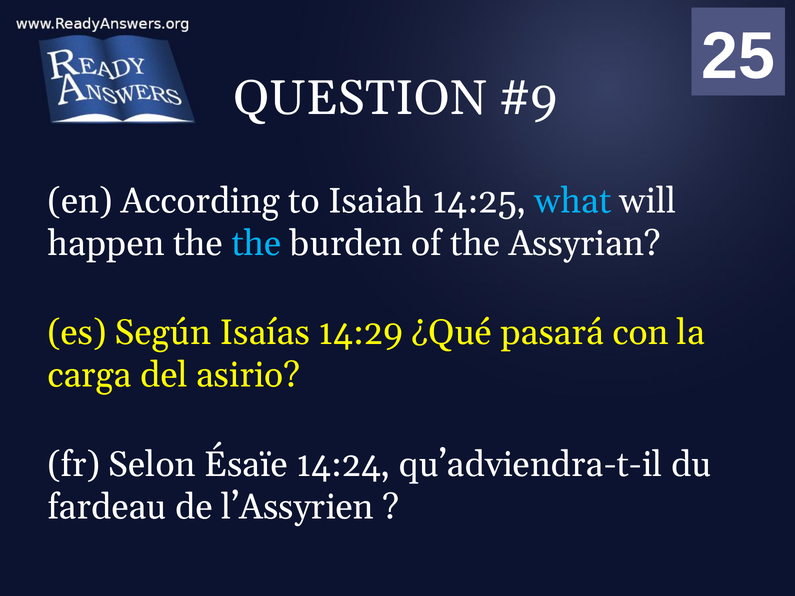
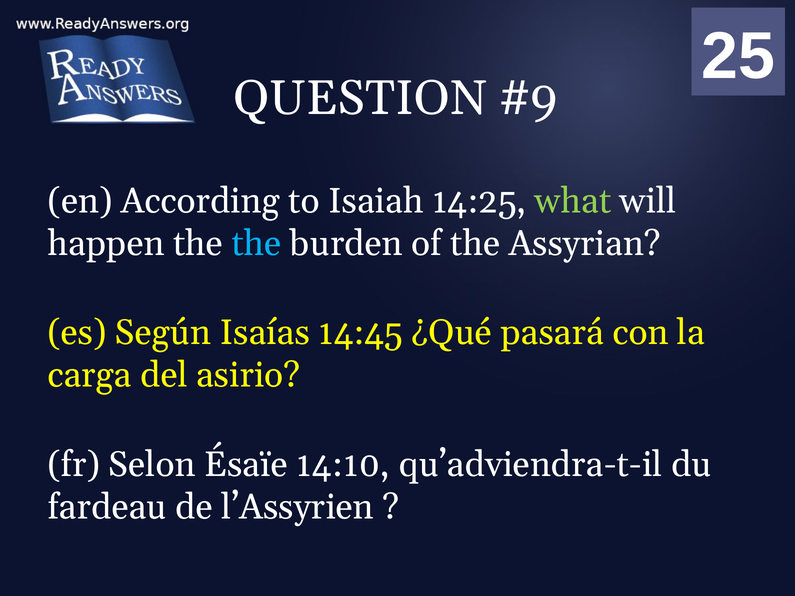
what colour: light blue -> light green
14:29: 14:29 -> 14:45
14:24: 14:24 -> 14:10
